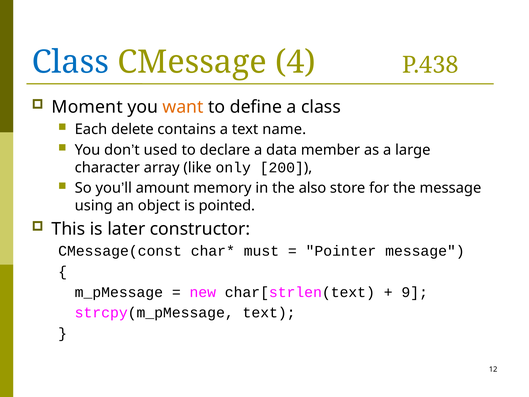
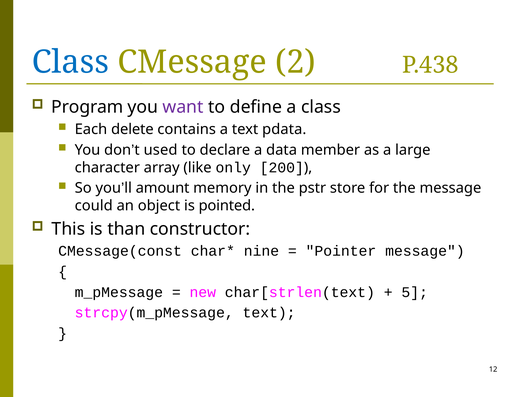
4: 4 -> 2
Moment: Moment -> Program
want colour: orange -> purple
name: name -> pdata
also: also -> pstr
using: using -> could
later: later -> than
must: must -> nine
9: 9 -> 5
